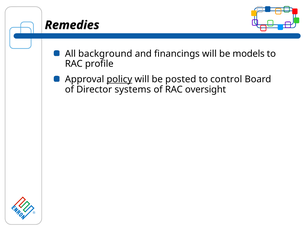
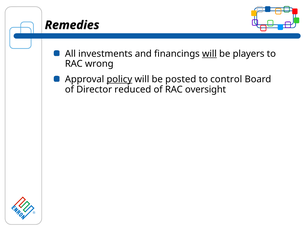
background: background -> investments
will at (209, 54) underline: none -> present
models: models -> players
profile: profile -> wrong
systems: systems -> reduced
